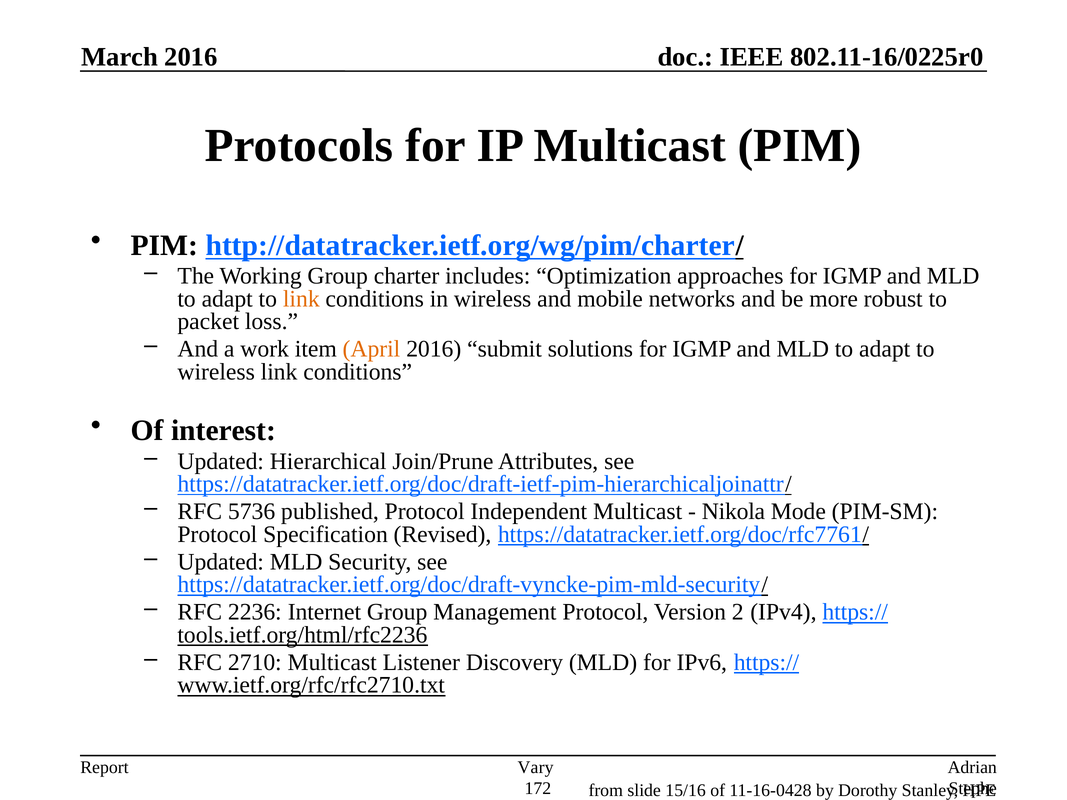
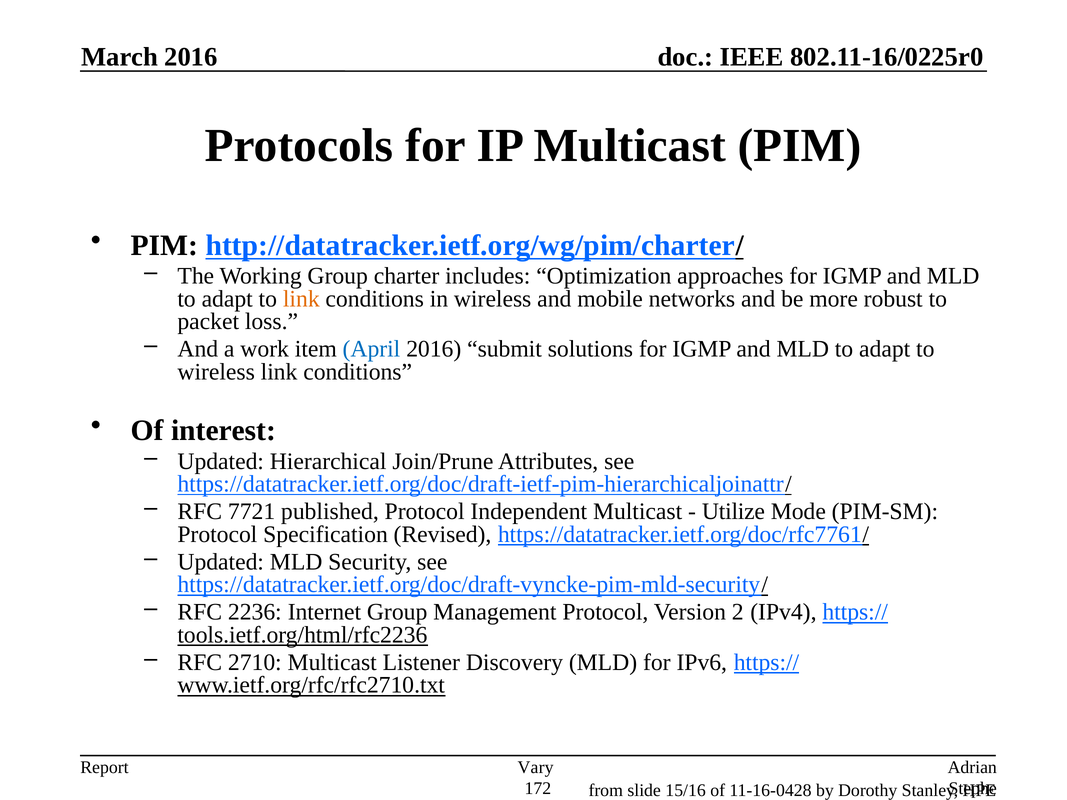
April colour: orange -> blue
5736: 5736 -> 7721
Nikola: Nikola -> Utilize
